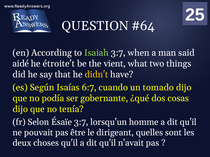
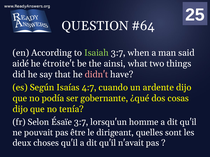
vient: vient -> ainsi
didn't colour: yellow -> pink
6:7: 6:7 -> 4:7
tomado: tomado -> ardente
